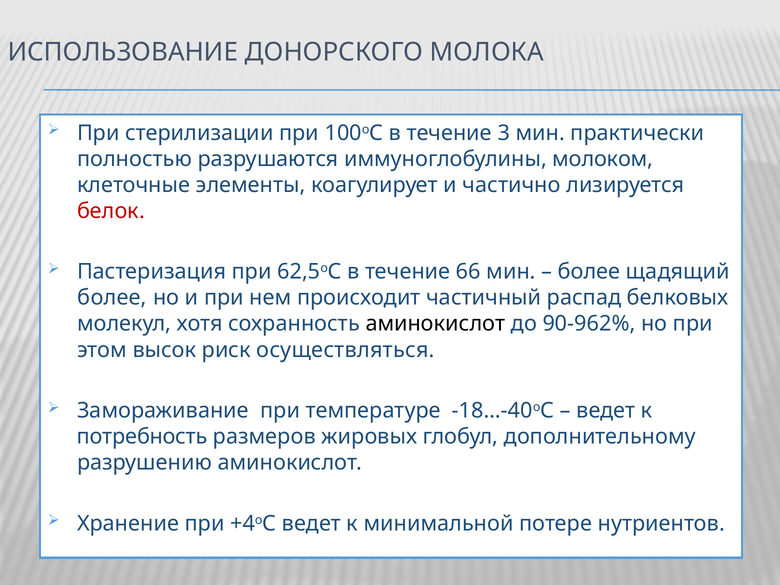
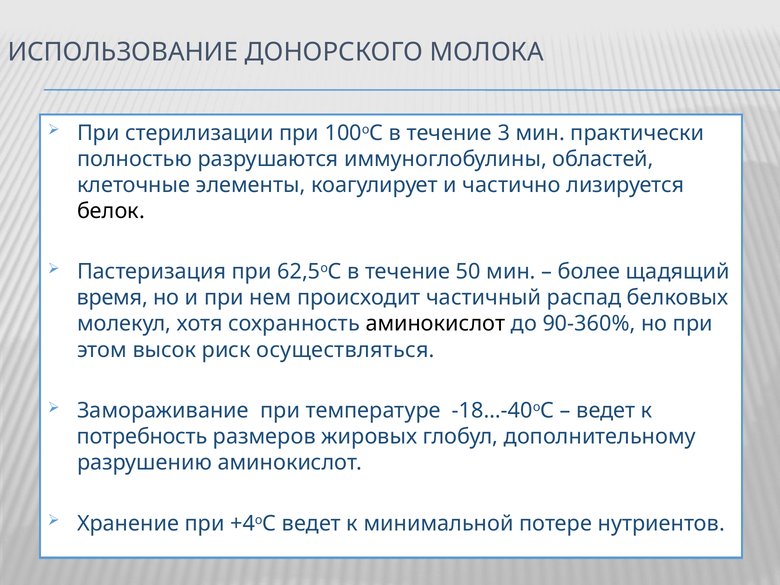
молоком: молоком -> областей
белок colour: red -> black
66: 66 -> 50
более at (112, 298): более -> время
90-962%: 90-962% -> 90-360%
